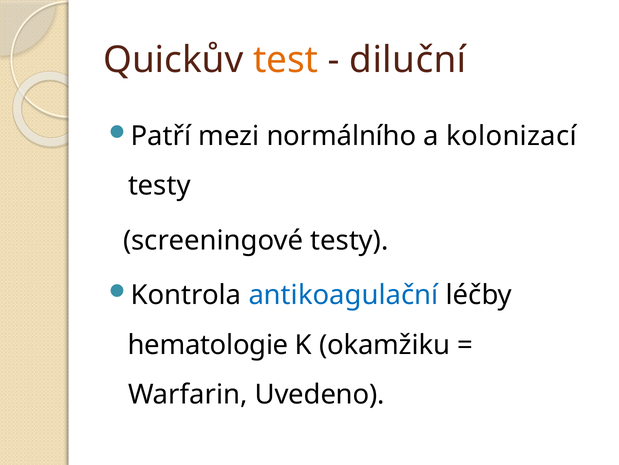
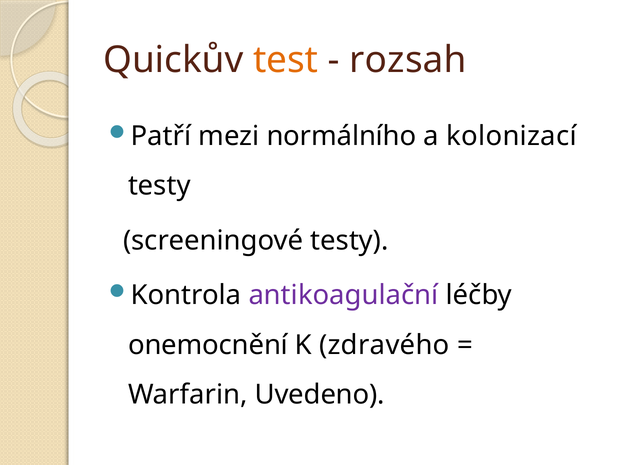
diluční: diluční -> rozsah
antikoagulační colour: blue -> purple
hematologie: hematologie -> onemocnění
okamžiku: okamžiku -> zdravého
